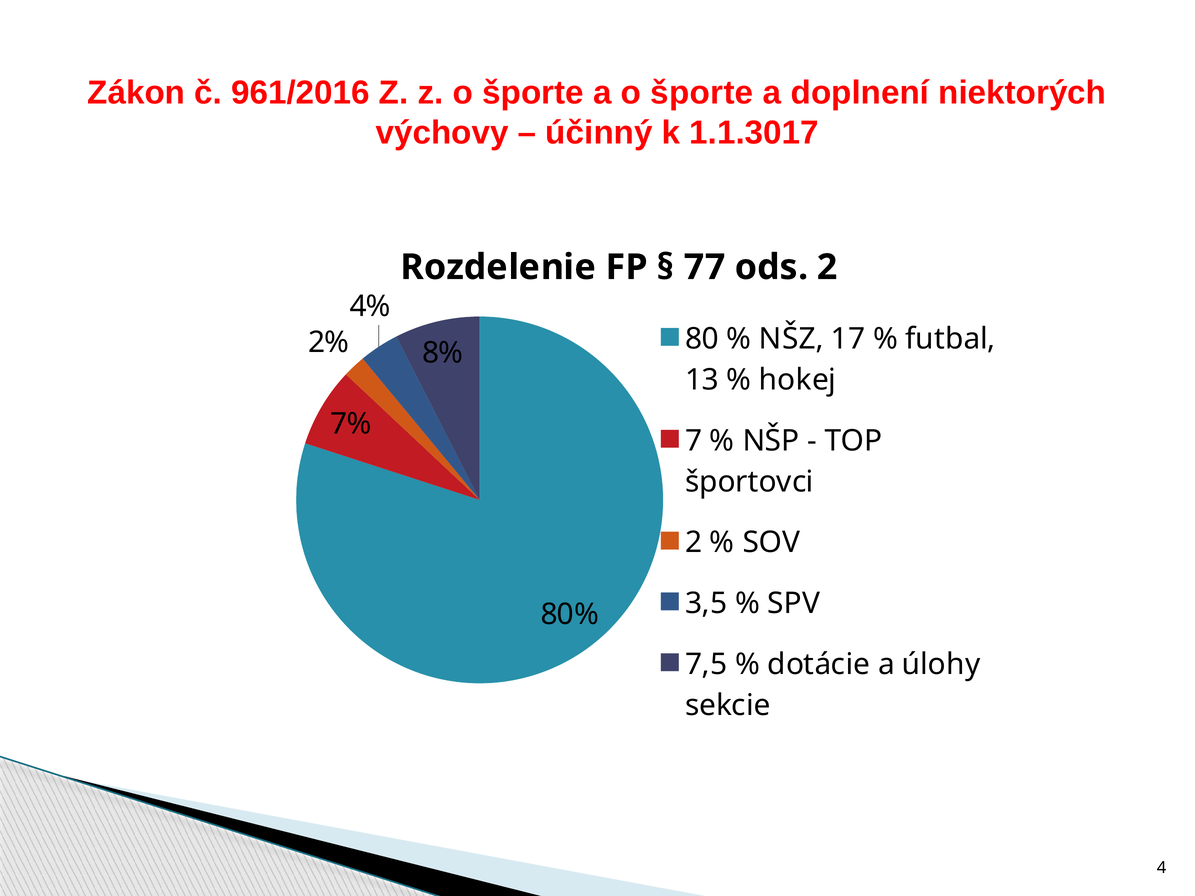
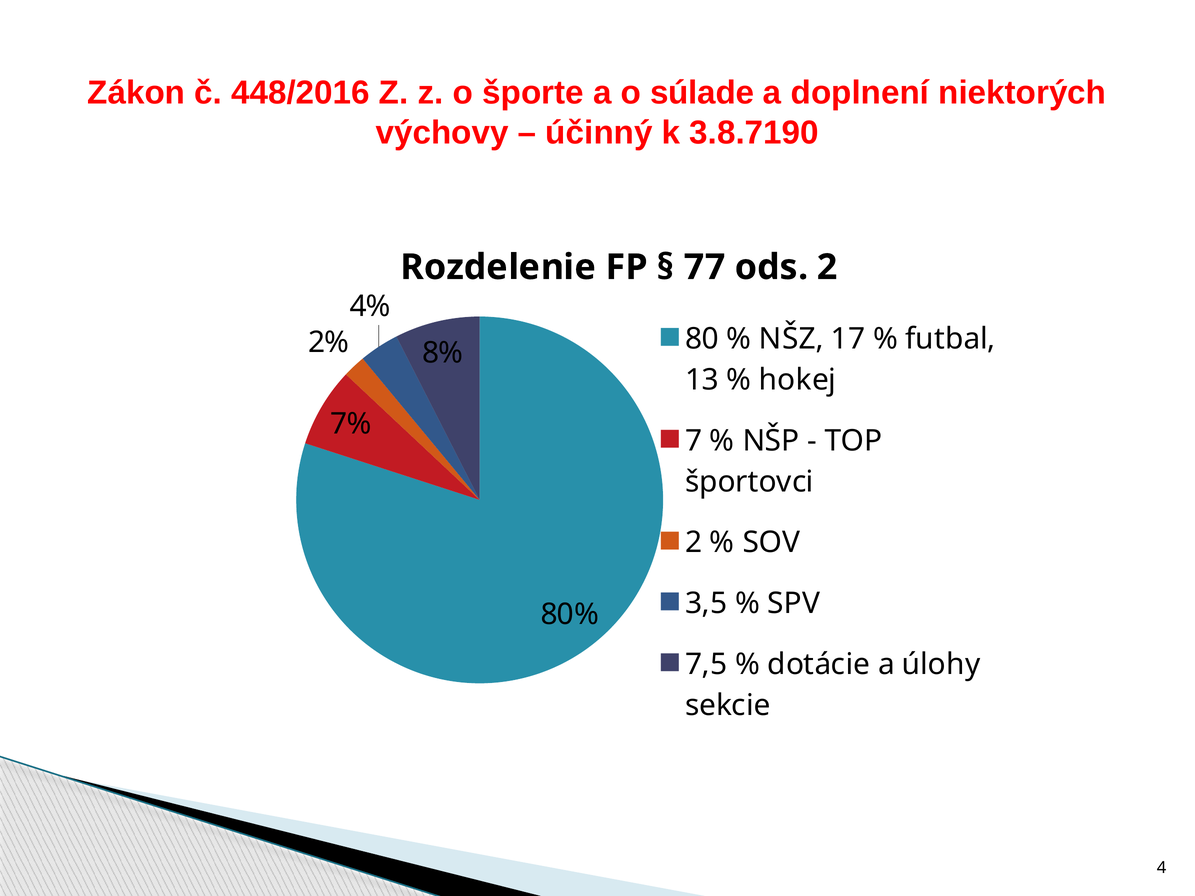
961/2016: 961/2016 -> 448/2016
a o športe: športe -> súlade
1.1.3017: 1.1.3017 -> 3.8.7190
